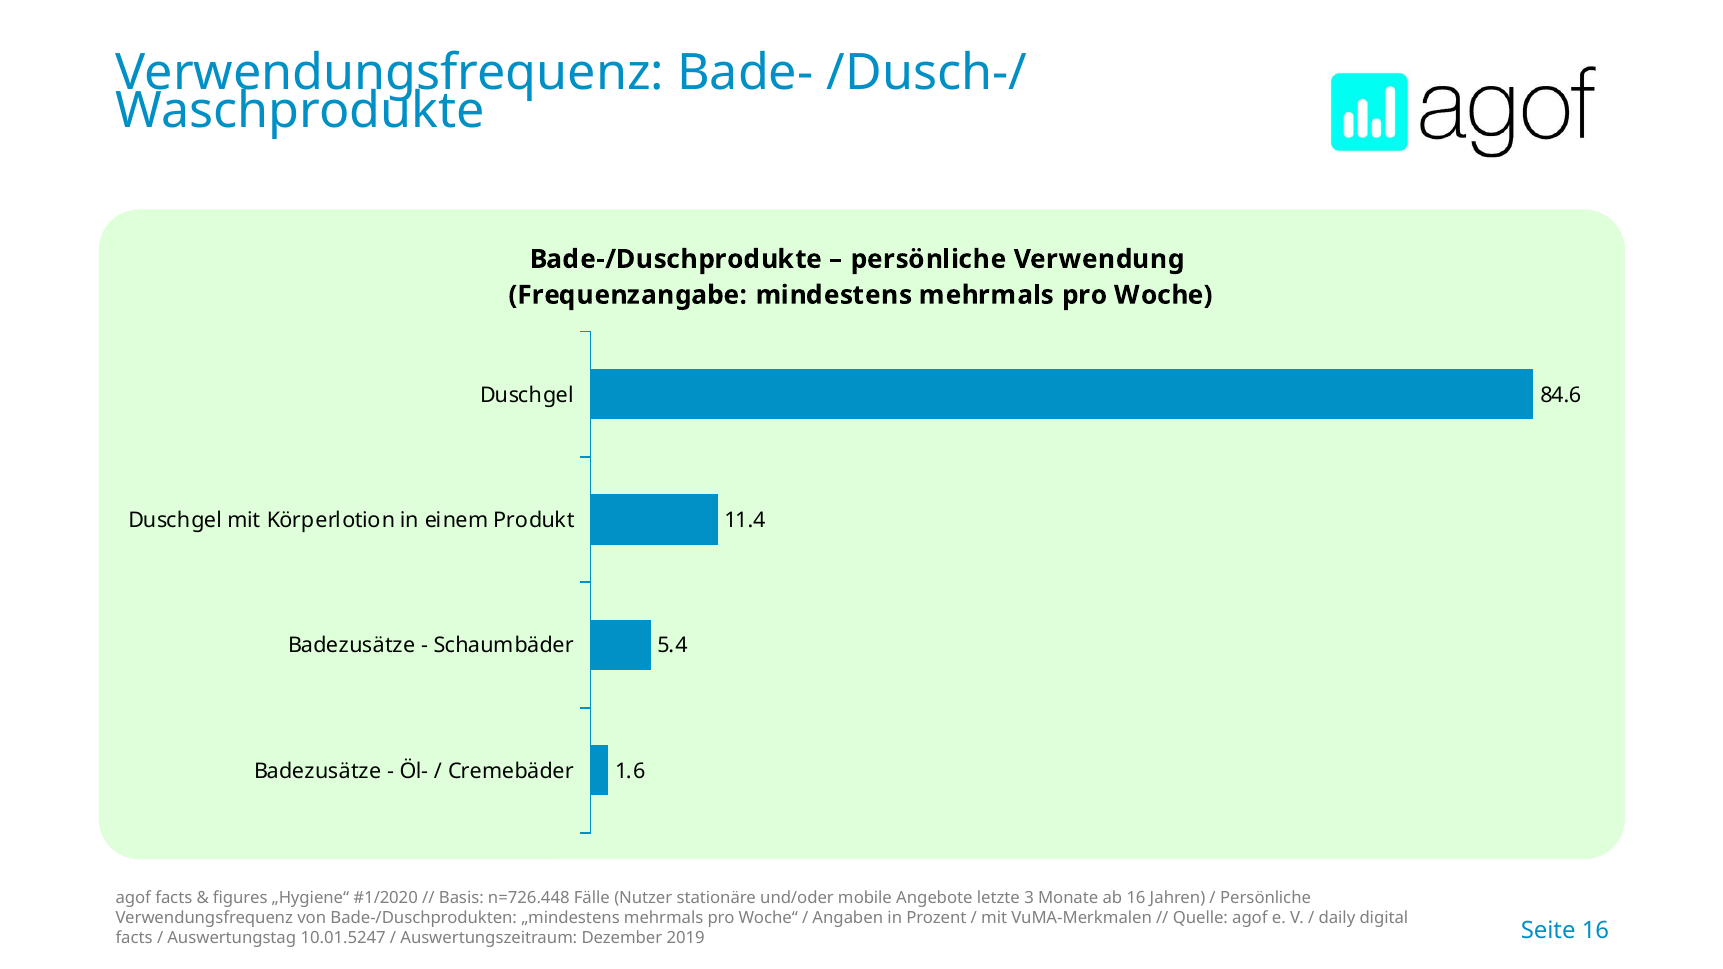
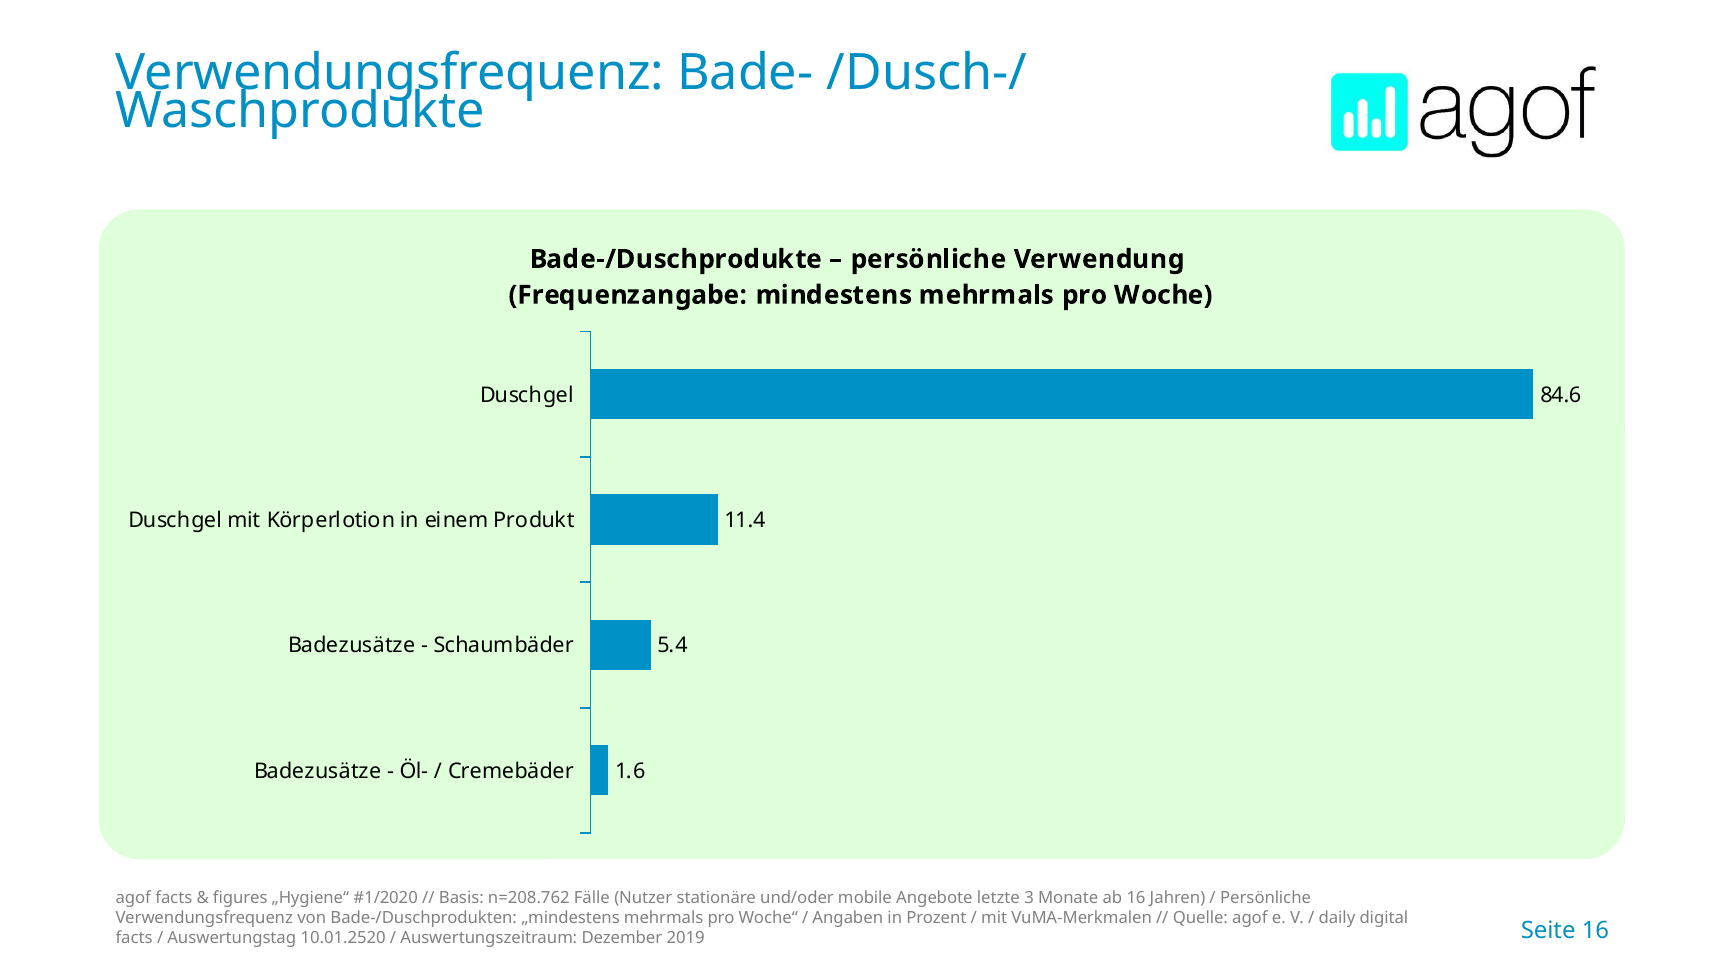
n=726.448: n=726.448 -> n=208.762
10.01.5247: 10.01.5247 -> 10.01.2520
